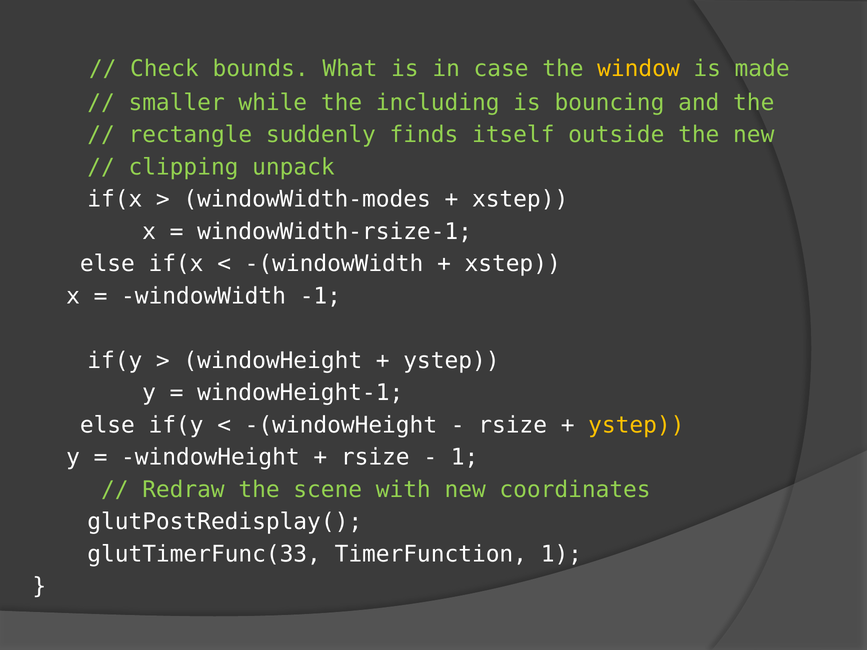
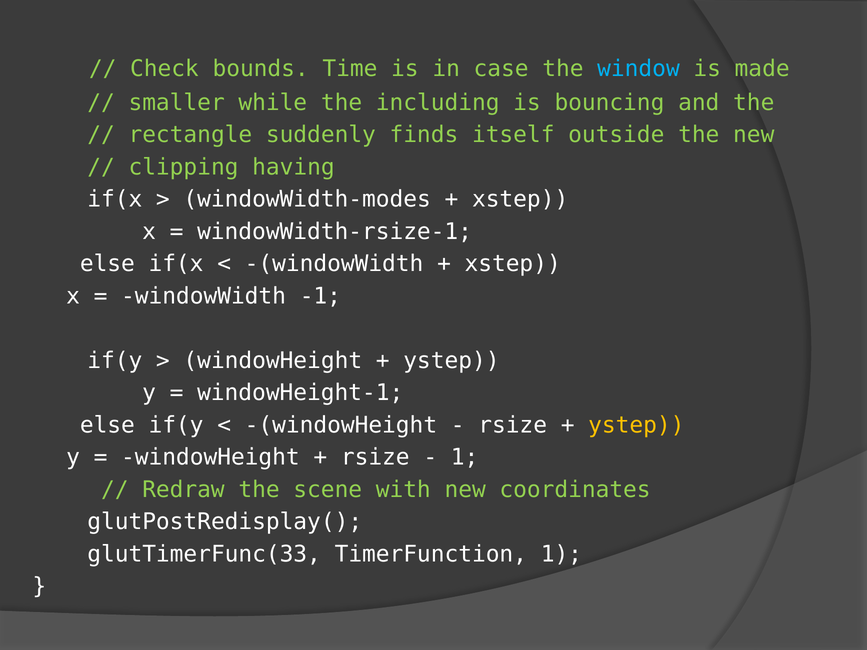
What: What -> Time
window colour: yellow -> light blue
unpack: unpack -> having
